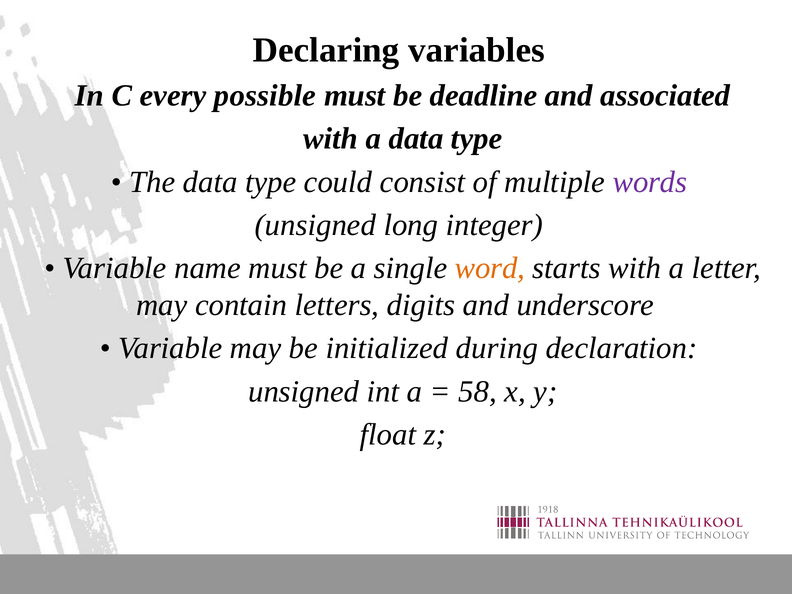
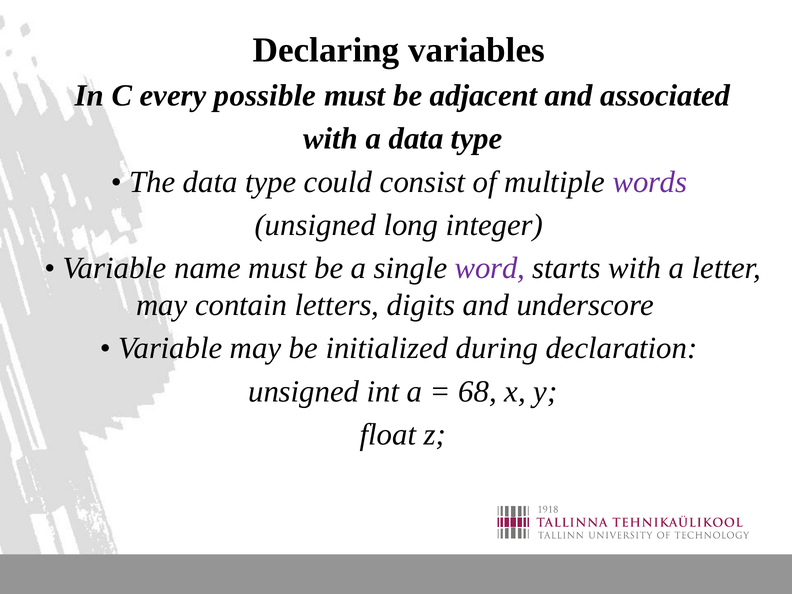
deadline: deadline -> adjacent
word colour: orange -> purple
58: 58 -> 68
